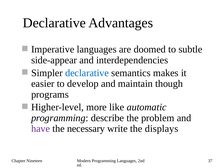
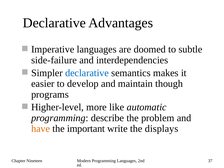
side-appear: side-appear -> side-failure
have colour: purple -> orange
necessary: necessary -> important
